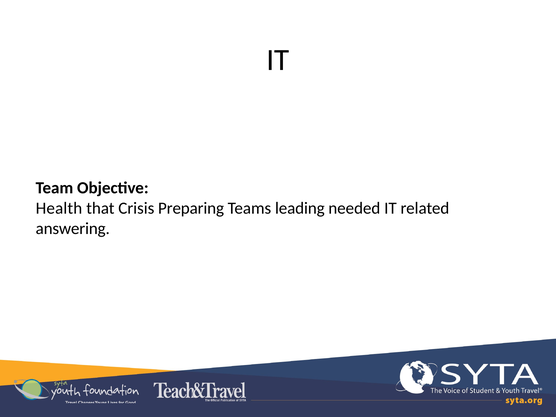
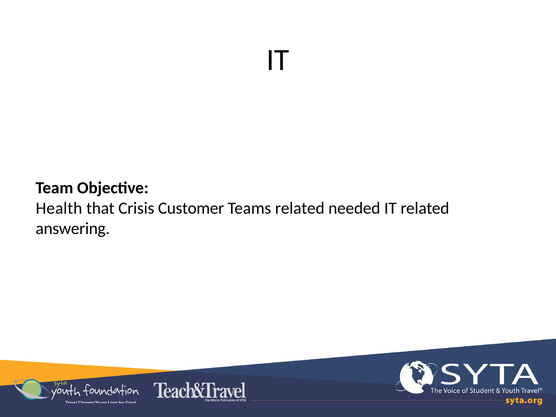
Preparing: Preparing -> Customer
Teams leading: leading -> related
